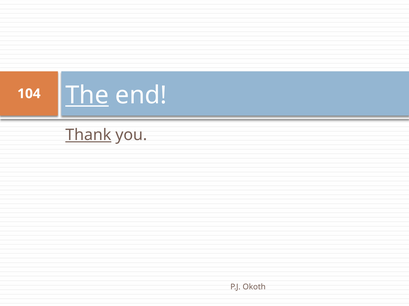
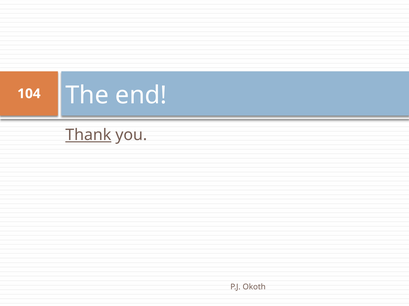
The underline: present -> none
